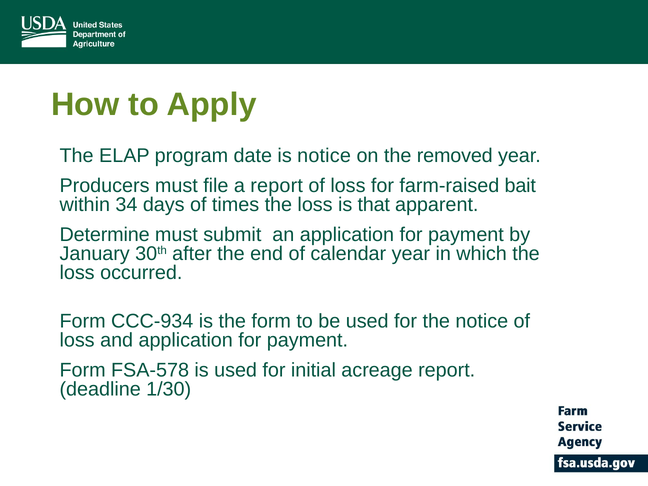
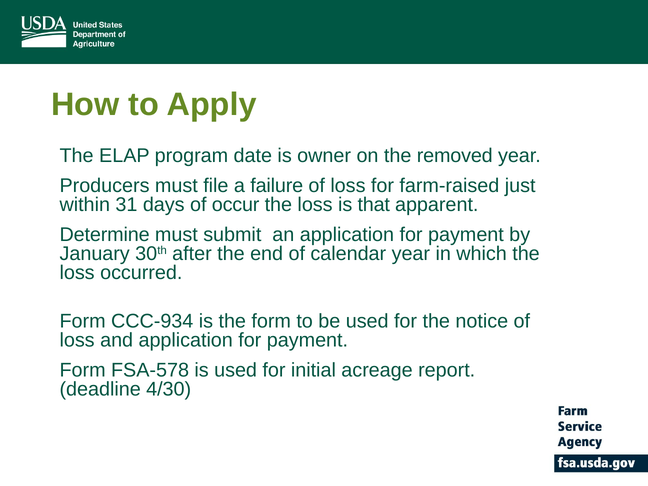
is notice: notice -> owner
a report: report -> failure
bait: bait -> just
34: 34 -> 31
times: times -> occur
1/30: 1/30 -> 4/30
